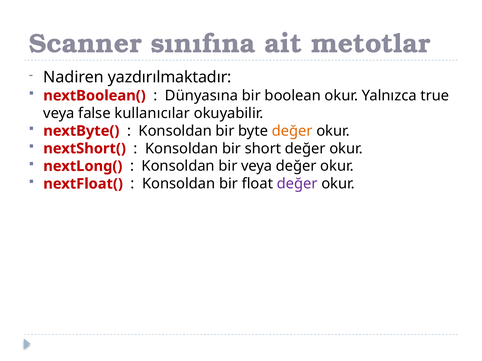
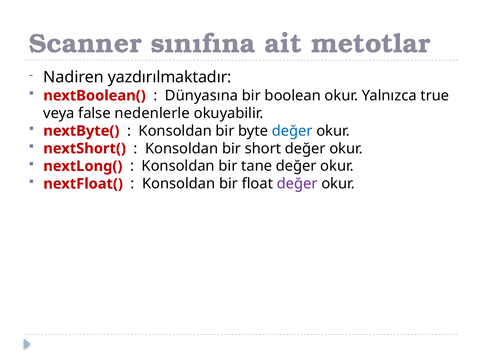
kullanıcılar: kullanıcılar -> nedenlerle
değer at (292, 131) colour: orange -> blue
bir veya: veya -> tane
